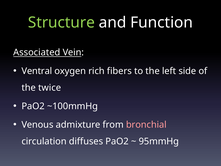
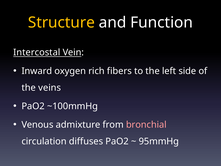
Structure colour: light green -> yellow
Associated: Associated -> Intercostal
Ventral: Ventral -> Inward
twice: twice -> veins
